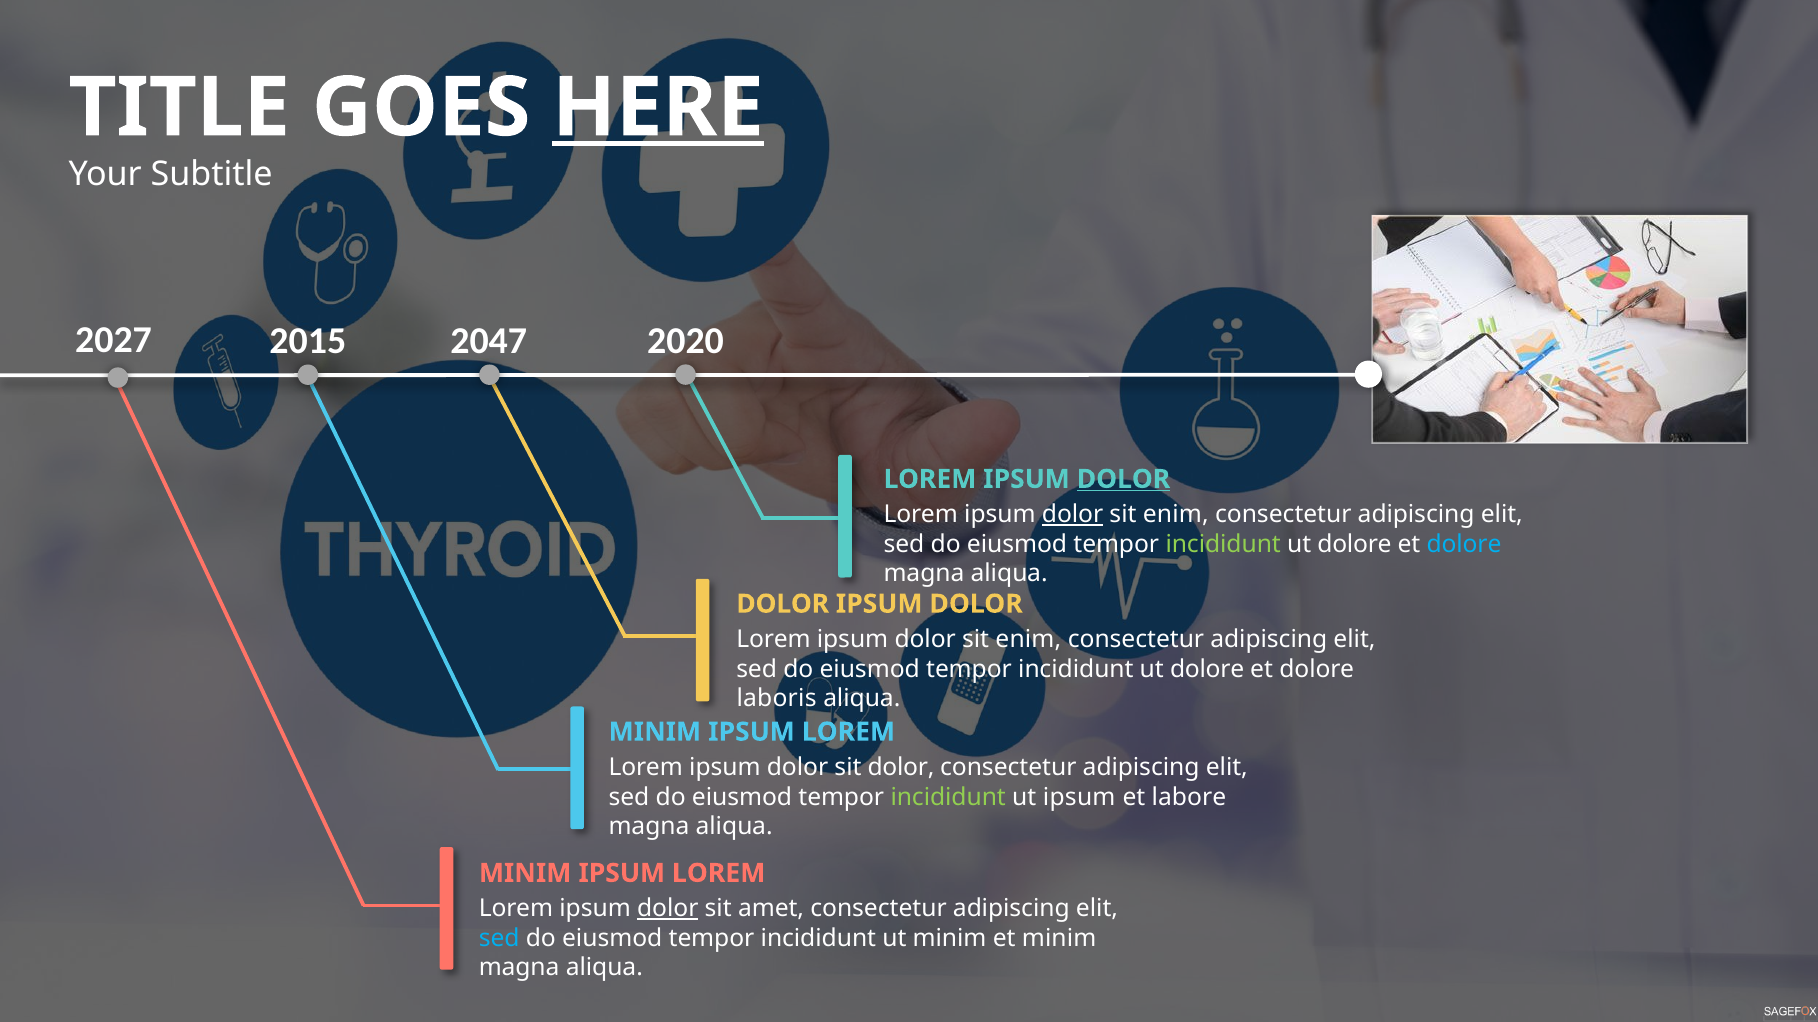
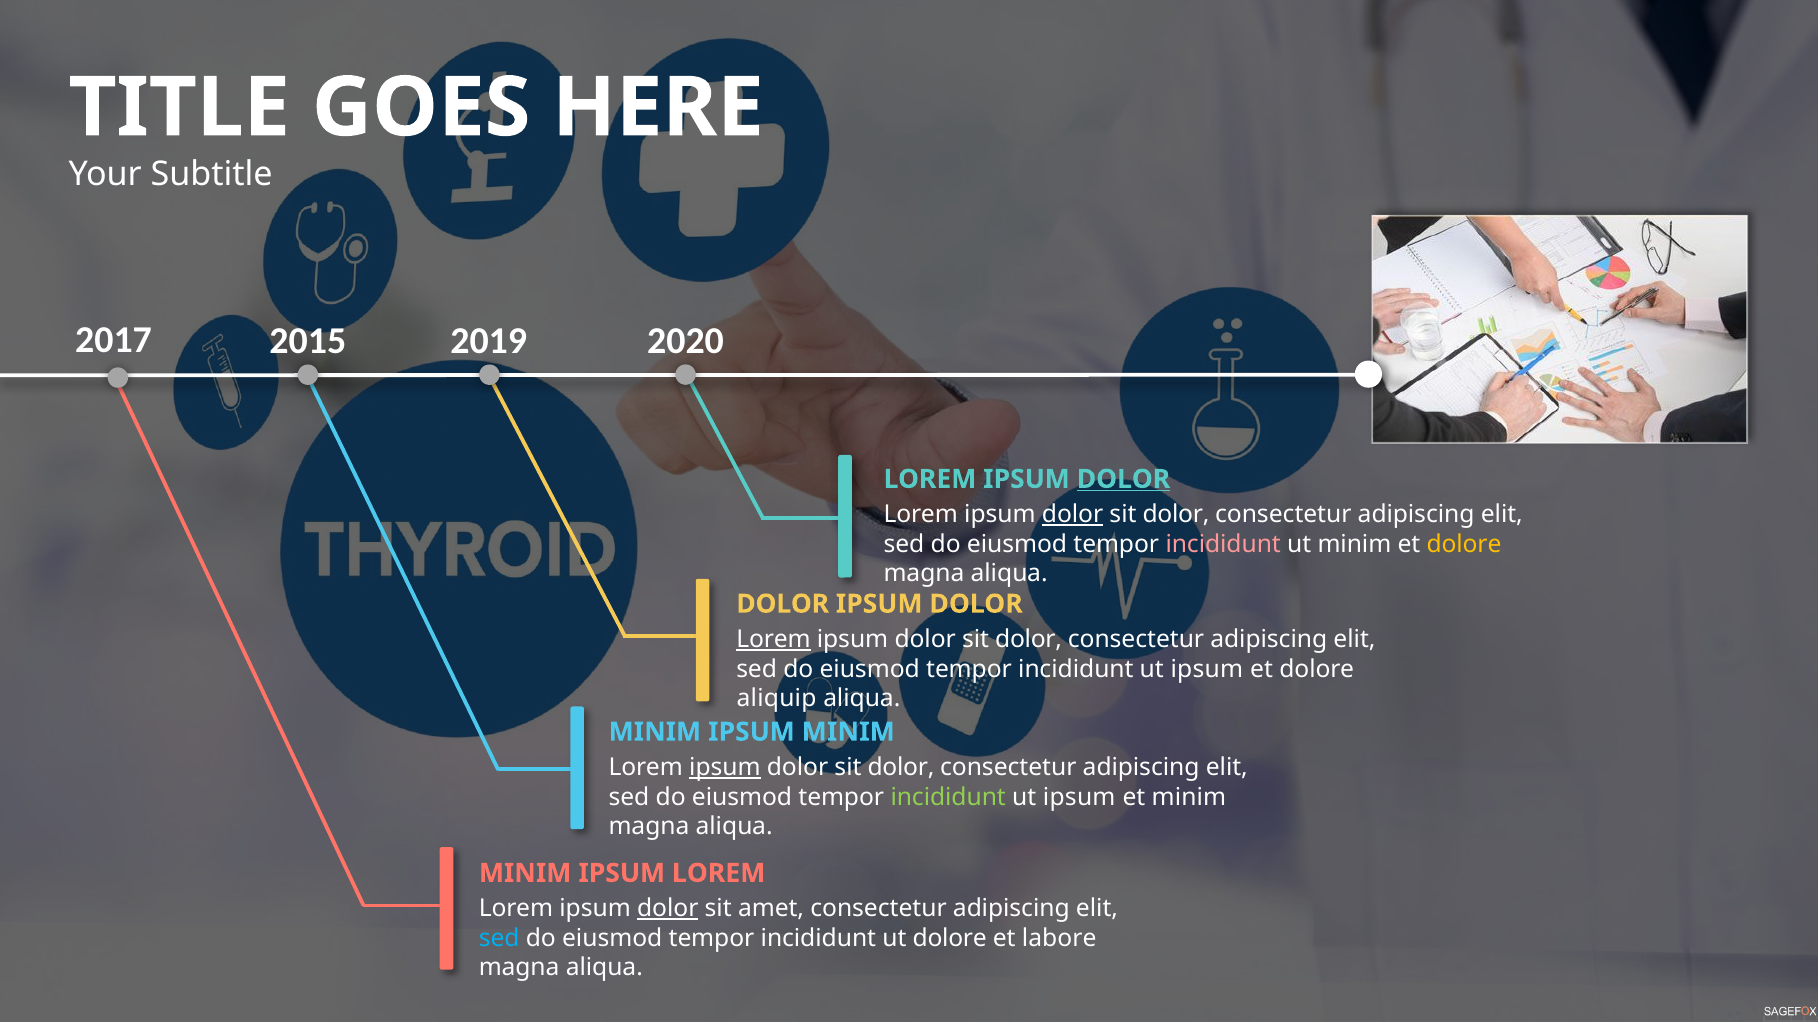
HERE underline: present -> none
2027: 2027 -> 2017
2047: 2047 -> 2019
enim at (1176, 515): enim -> dolor
incididunt at (1223, 545) colour: light green -> pink
dolore at (1354, 545): dolore -> minim
dolore at (1464, 545) colour: light blue -> yellow
Lorem at (774, 640) underline: none -> present
enim at (1028, 640): enim -> dolor
dolore at (1207, 669): dolore -> ipsum
laboris: laboris -> aliquip
LOREM at (848, 732): LOREM -> MINIM
ipsum at (725, 768) underline: none -> present
et labore: labore -> minim
ut minim: minim -> dolore
et minim: minim -> labore
